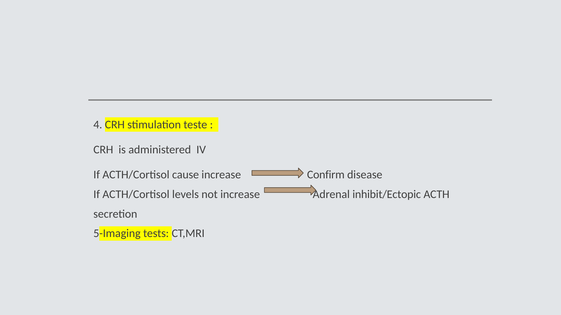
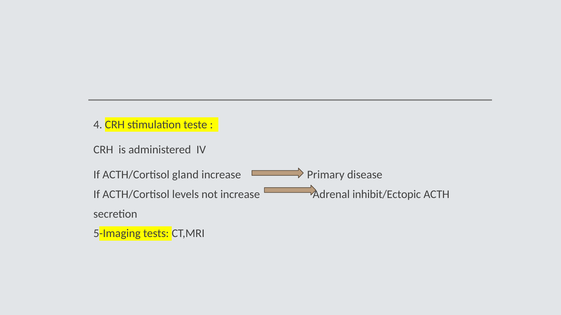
cause: cause -> gland
Confirm: Confirm -> Primary
